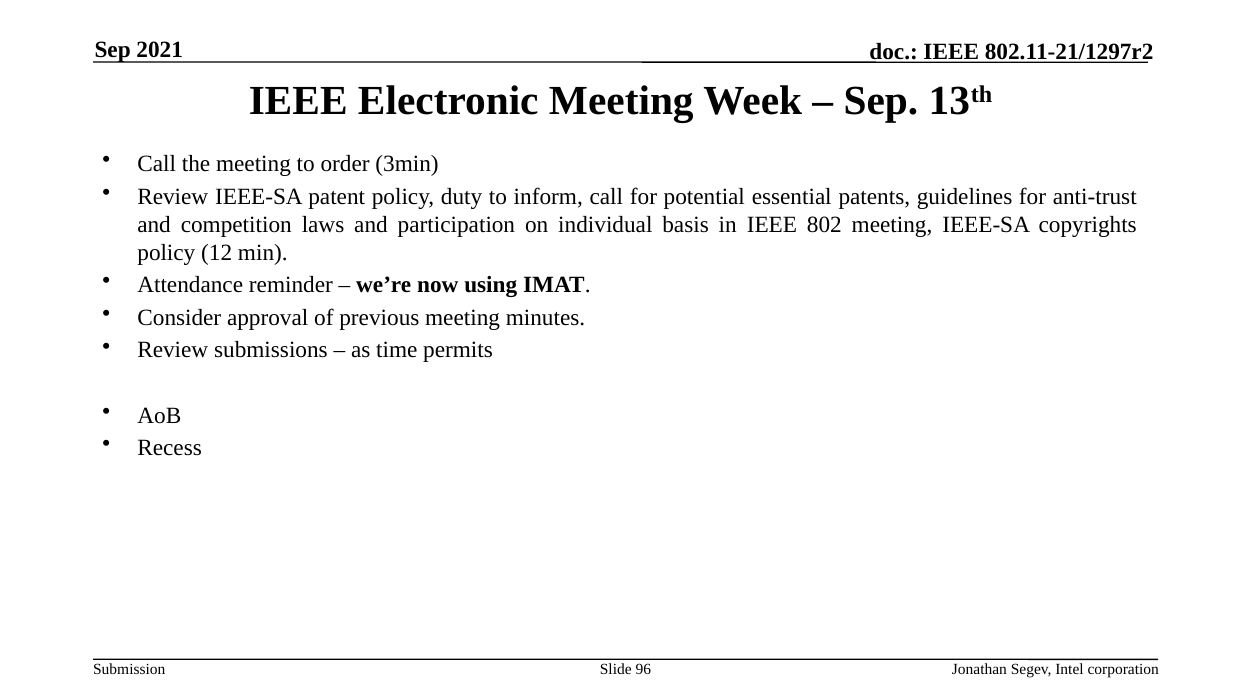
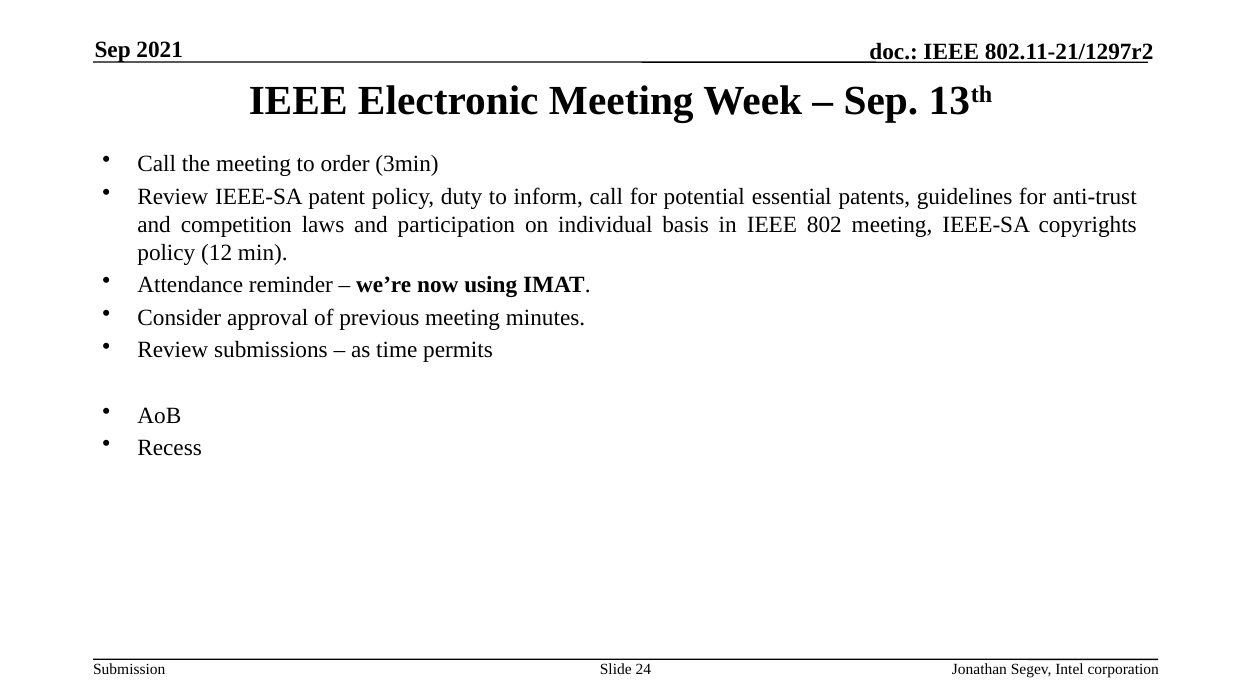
96: 96 -> 24
